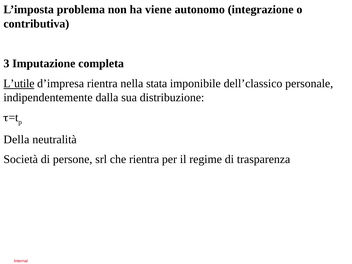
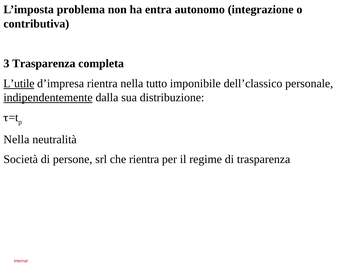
viene: viene -> entra
3 Imputazione: Imputazione -> Trasparenza
stata: stata -> tutto
indipendentemente underline: none -> present
Della at (16, 139): Della -> Nella
